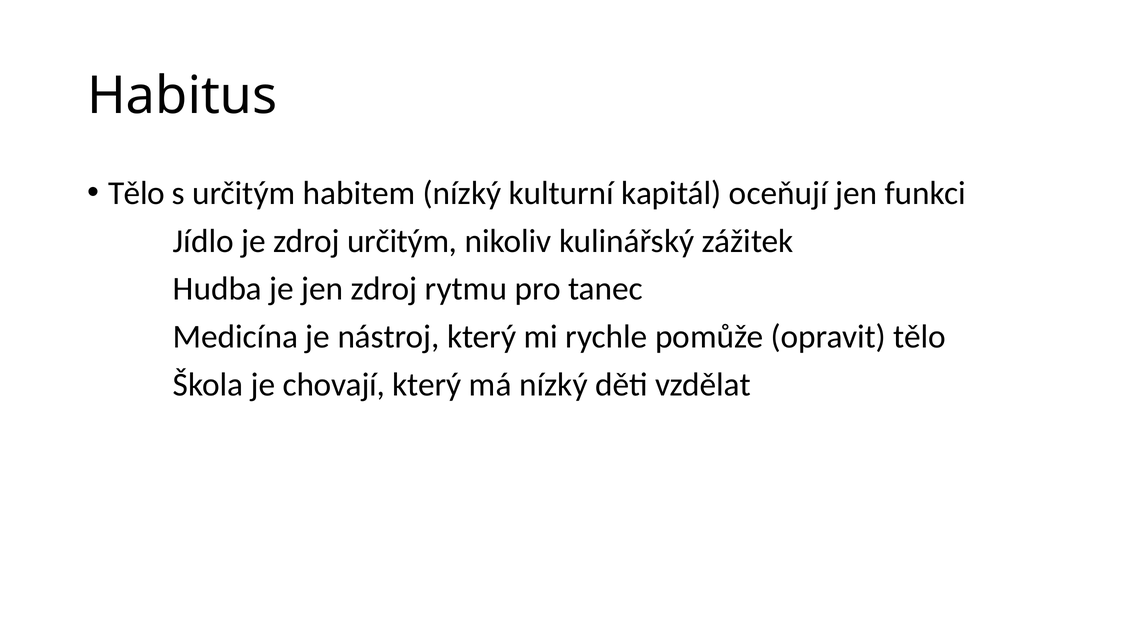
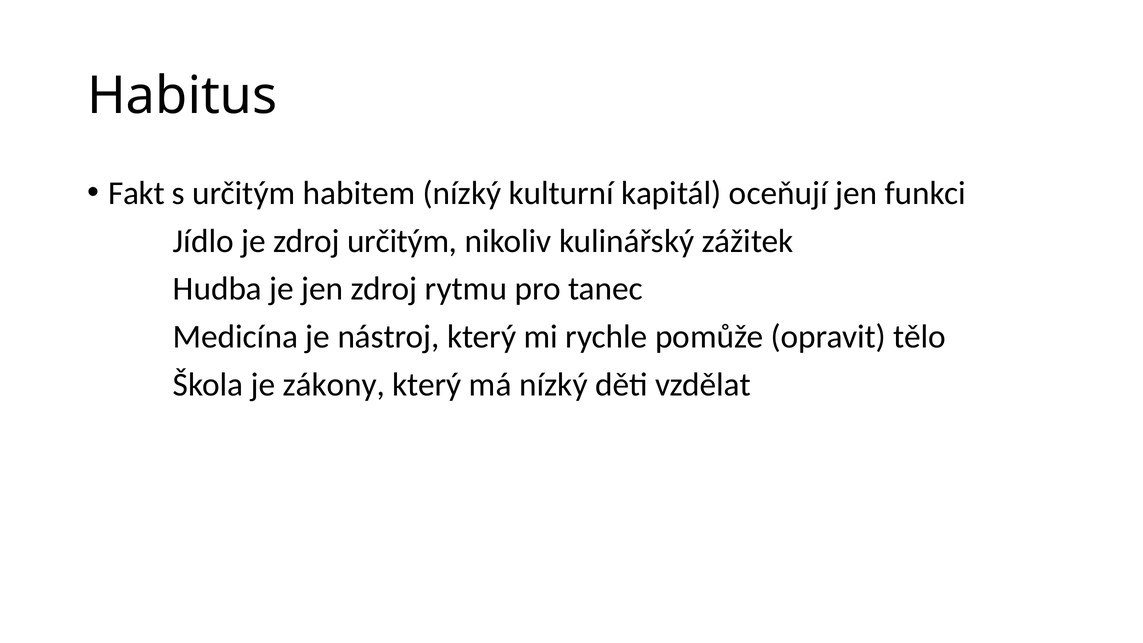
Tělo at (137, 193): Tělo -> Fakt
chovají: chovají -> zákony
